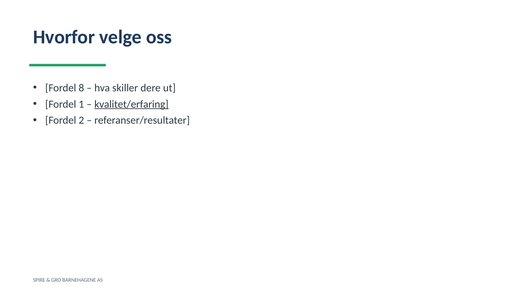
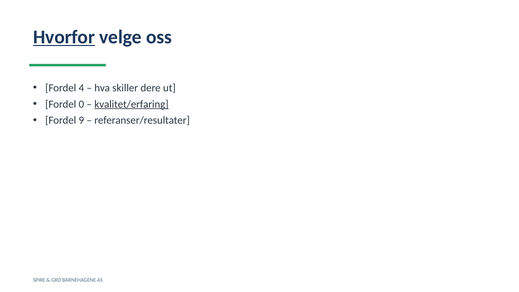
Hvorfor underline: none -> present
8: 8 -> 4
1: 1 -> 0
2: 2 -> 9
